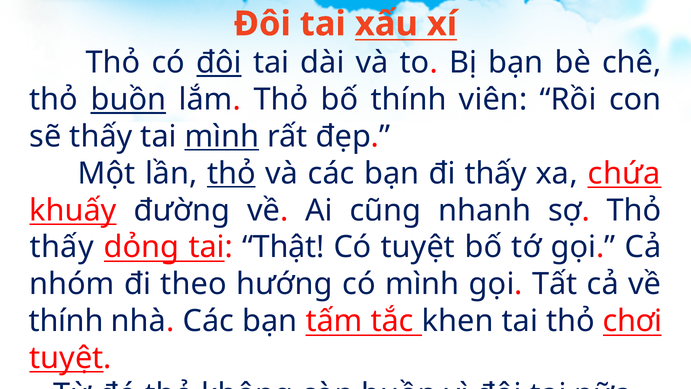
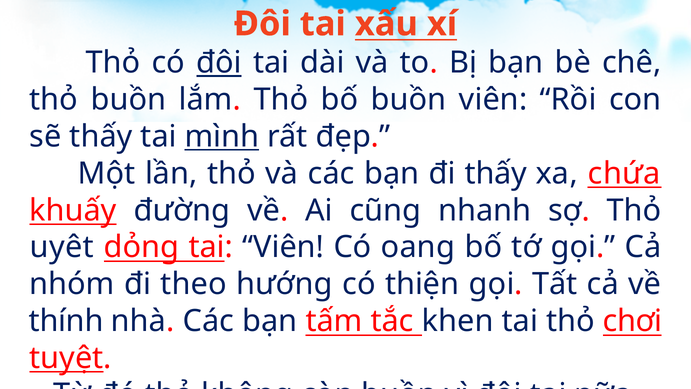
buồn at (128, 100) underline: present -> none
bố thính: thính -> buồn
thỏ at (231, 173) underline: present -> none
thấy at (62, 247): thấy -> uyêt
tai Thật: Thật -> Viên
Có tuyệt: tuyệt -> oang
có mình: mình -> thiện
